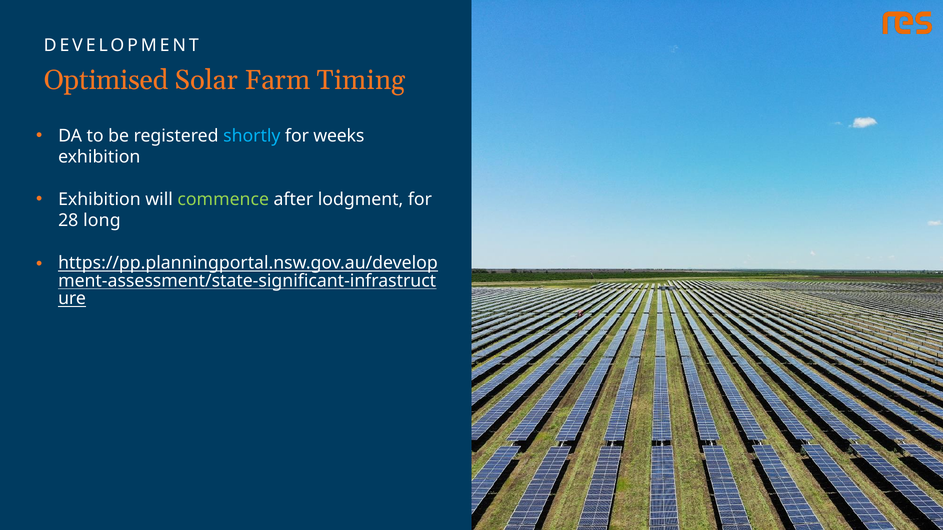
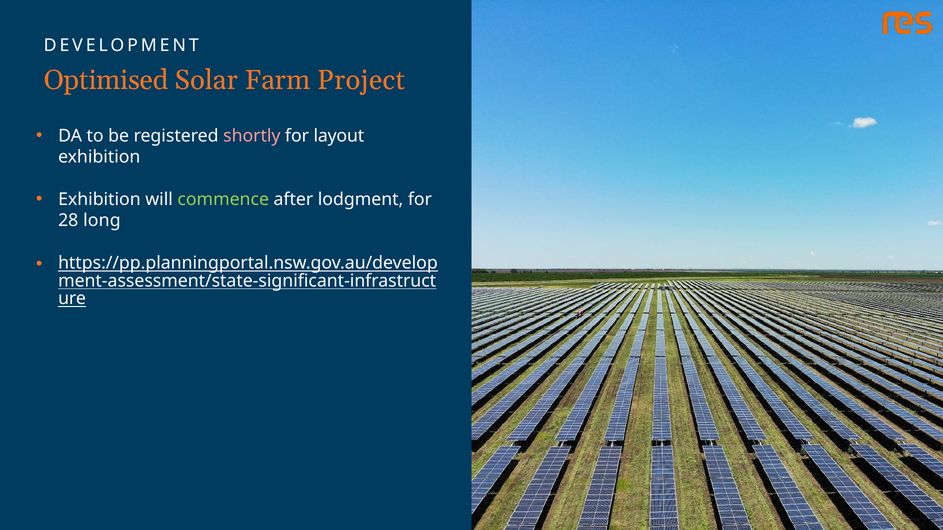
Timing: Timing -> Project
shortly colour: light blue -> pink
weeks: weeks -> layout
